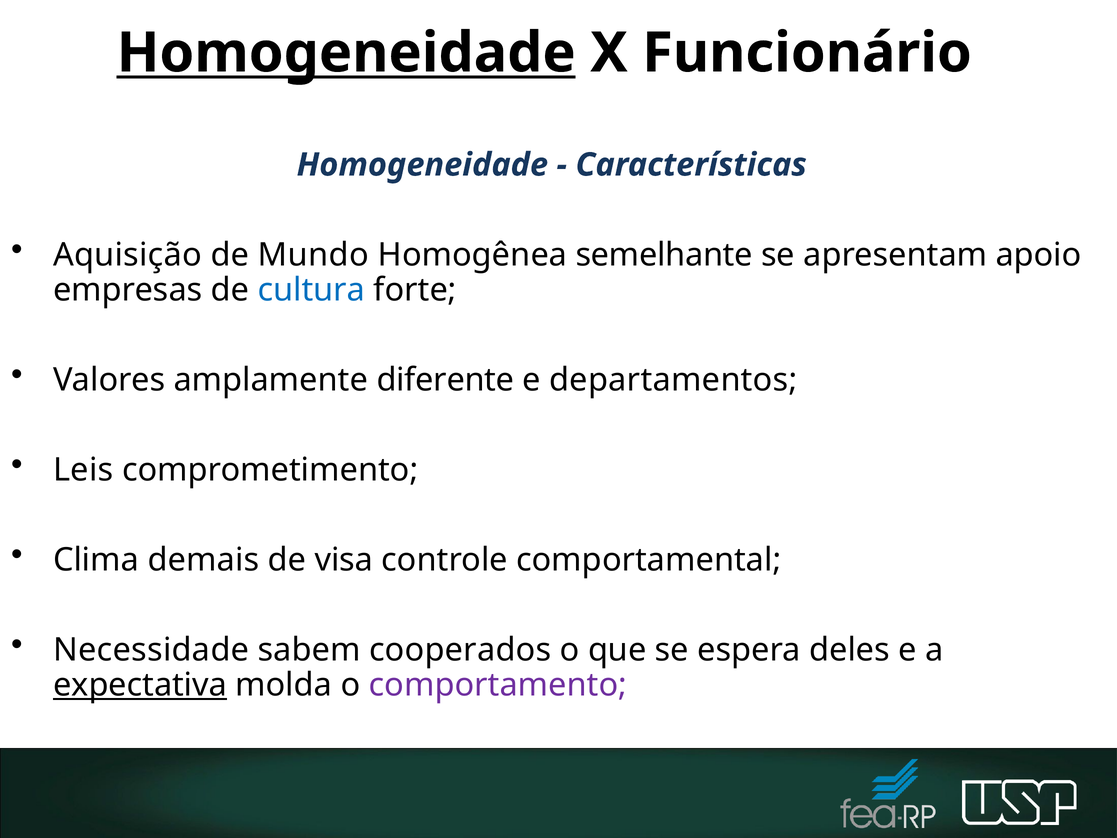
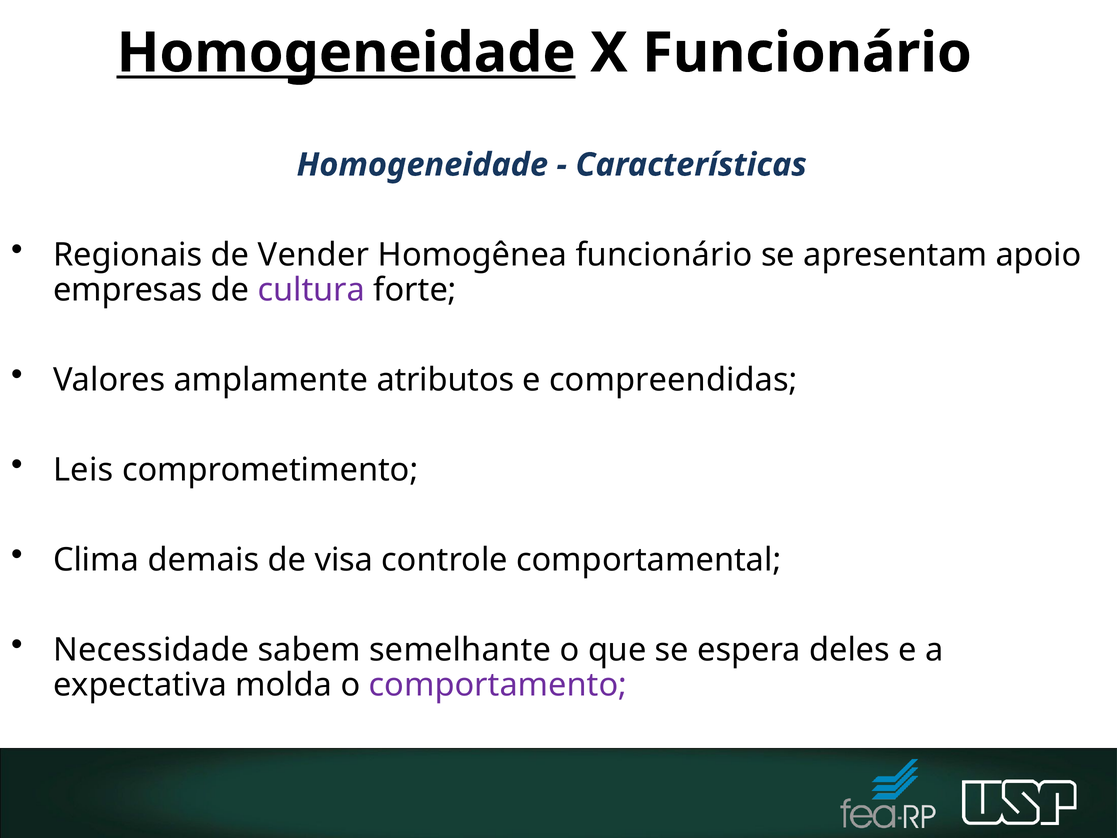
Aquisição: Aquisição -> Regionais
Mundo: Mundo -> Vender
Homogênea semelhante: semelhante -> funcionário
cultura colour: blue -> purple
diferente: diferente -> atributos
departamentos: departamentos -> compreendidas
cooperados: cooperados -> semelhante
expectativa underline: present -> none
